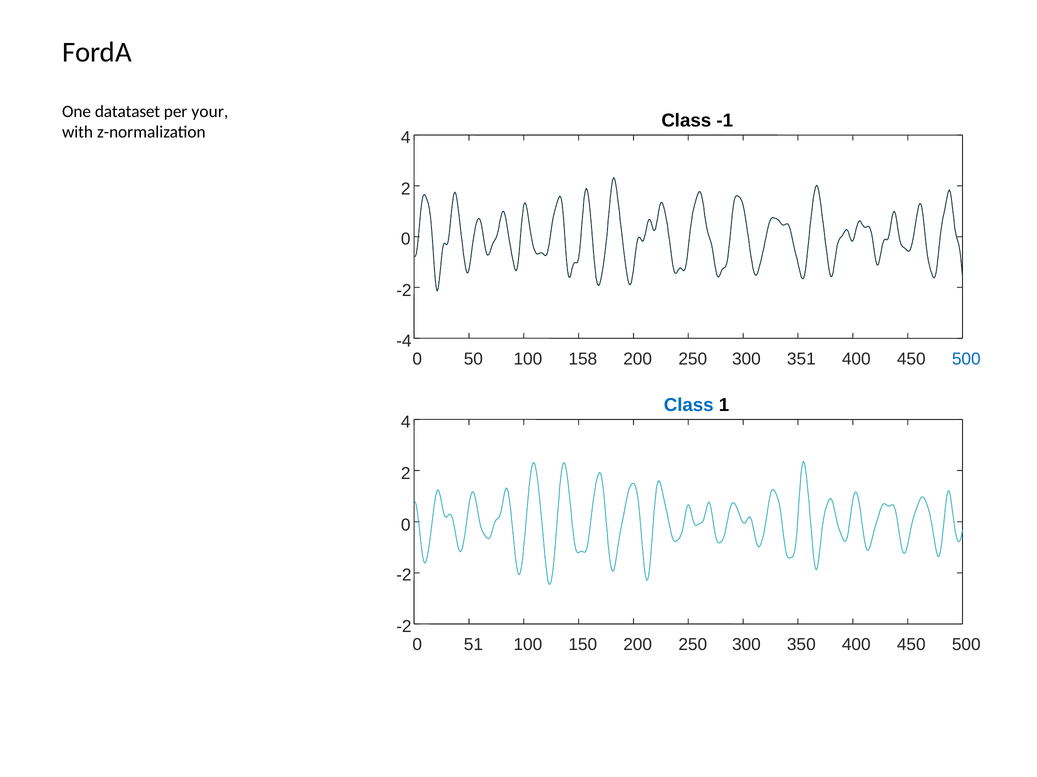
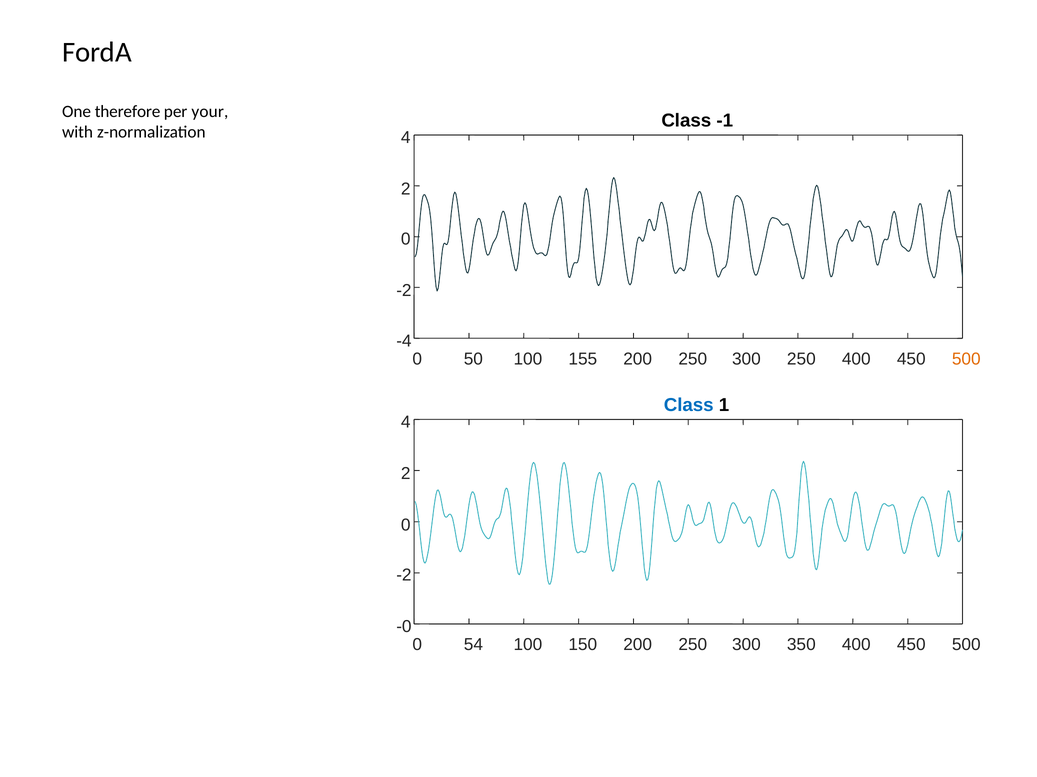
datataset: datataset -> therefore
158: 158 -> 155
300 351: 351 -> 250
500 at (966, 359) colour: blue -> orange
-2 at (404, 627): -2 -> -0
51: 51 -> 54
